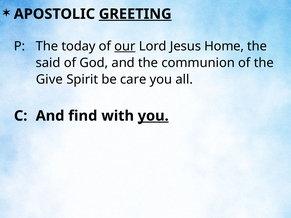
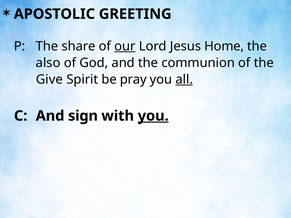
GREETING underline: present -> none
today: today -> share
said: said -> also
care: care -> pray
all underline: none -> present
find: find -> sign
